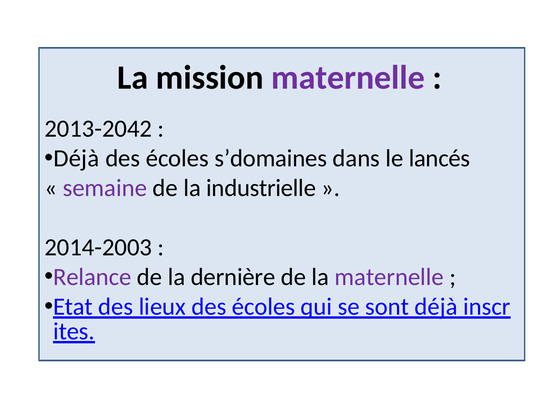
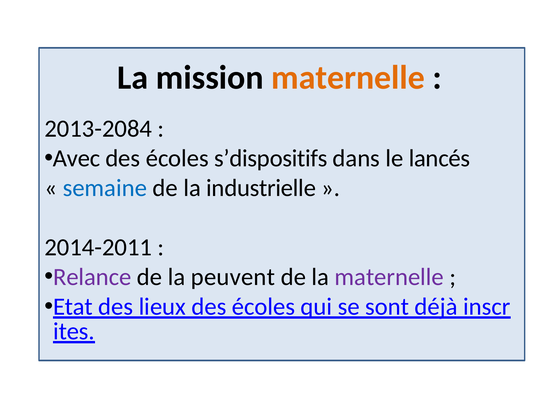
maternelle at (348, 77) colour: purple -> orange
2013-2042: 2013-2042 -> 2013-2084
Déjà at (76, 158): Déjà -> Avec
s’domaines: s’domaines -> s’dispositifs
semaine colour: purple -> blue
2014-2003: 2014-2003 -> 2014-2011
dernière: dernière -> peuvent
